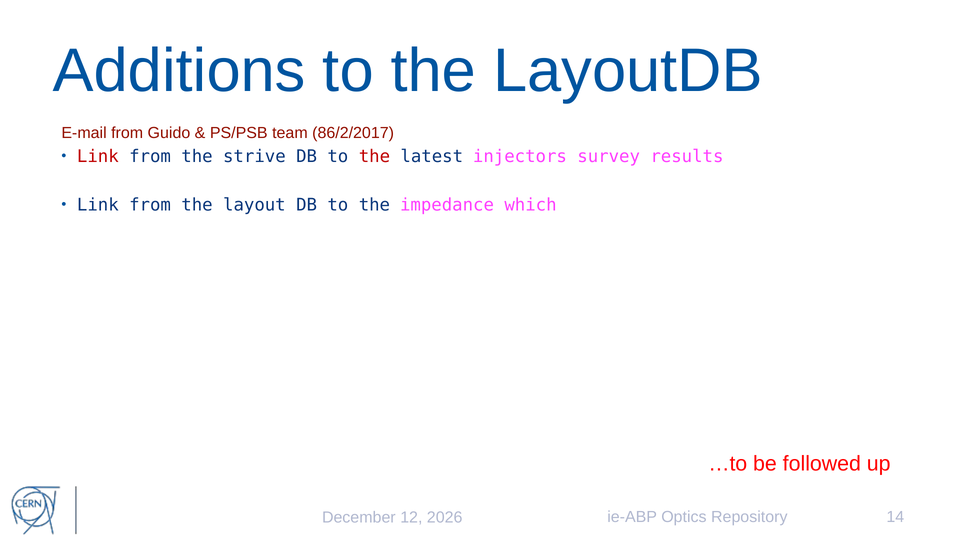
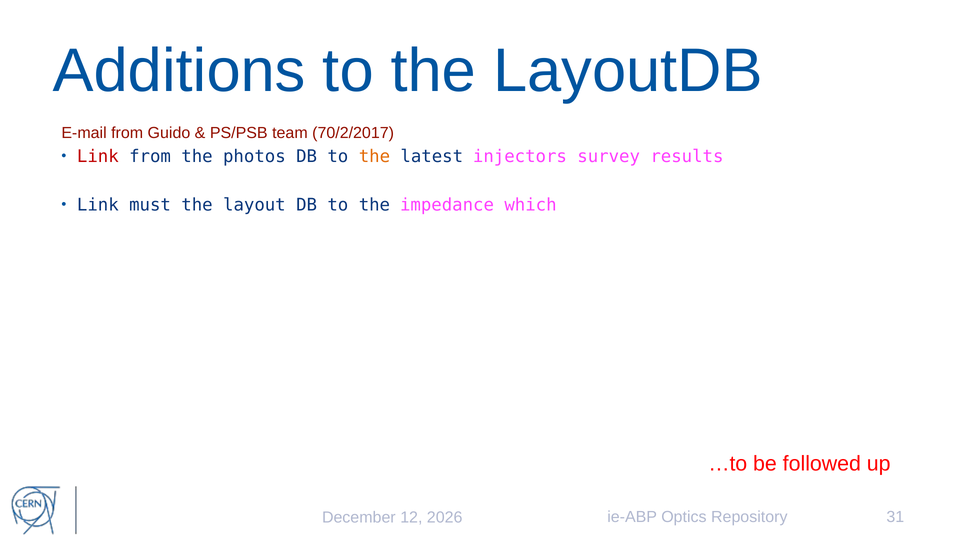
86/2/2017: 86/2/2017 -> 70/2/2017
strive: strive -> photos
the at (374, 157) colour: red -> orange
from at (150, 205): from -> must
14: 14 -> 31
